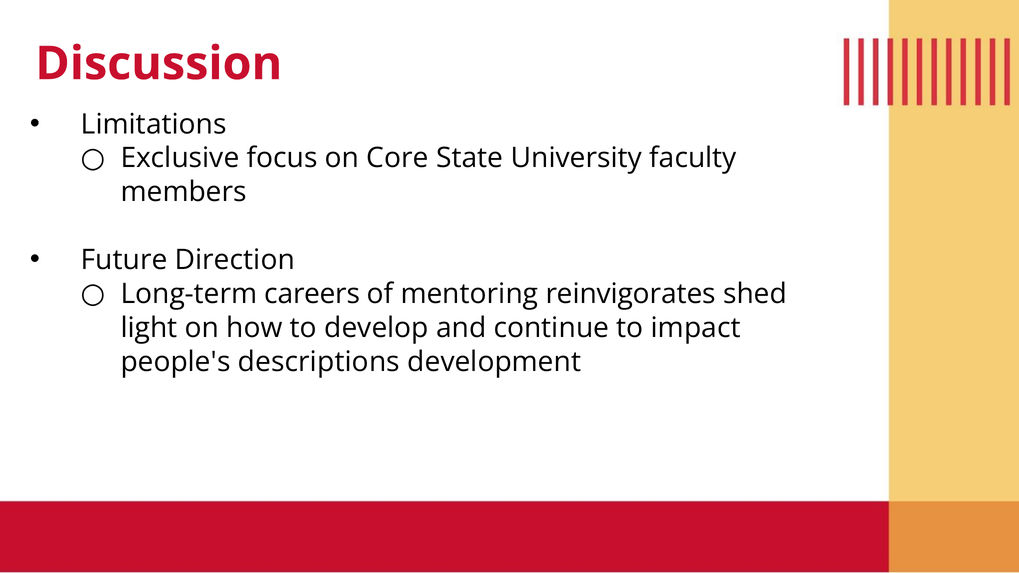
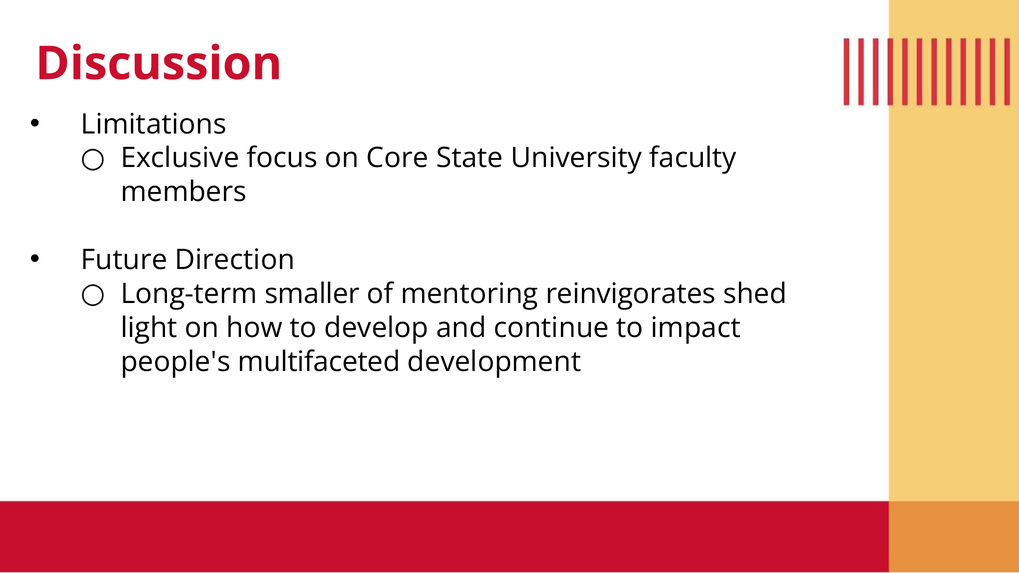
careers: careers -> smaller
descriptions: descriptions -> multifaceted
